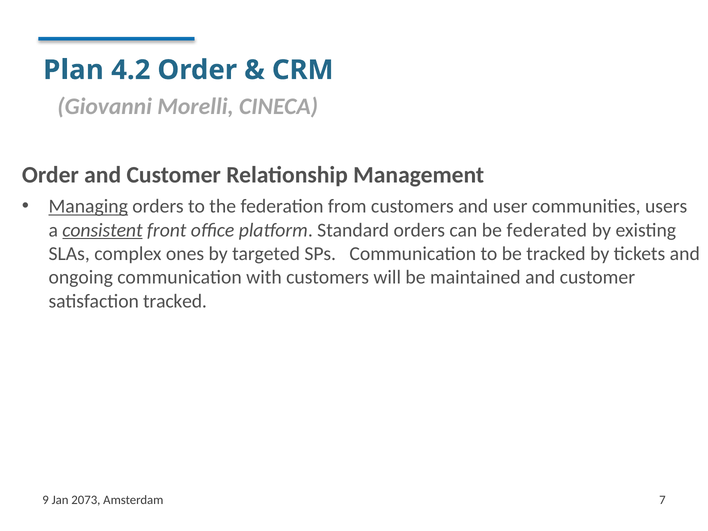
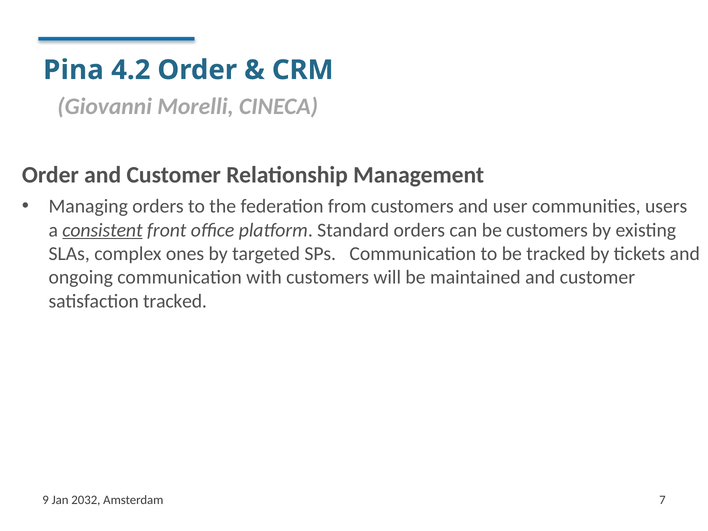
Plan: Plan -> Pina
Managing underline: present -> none
be federated: federated -> customers
2073: 2073 -> 2032
